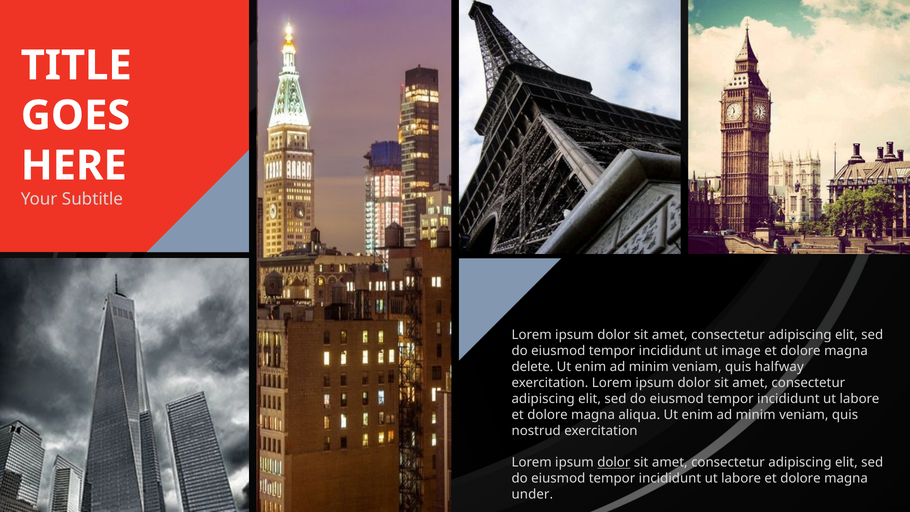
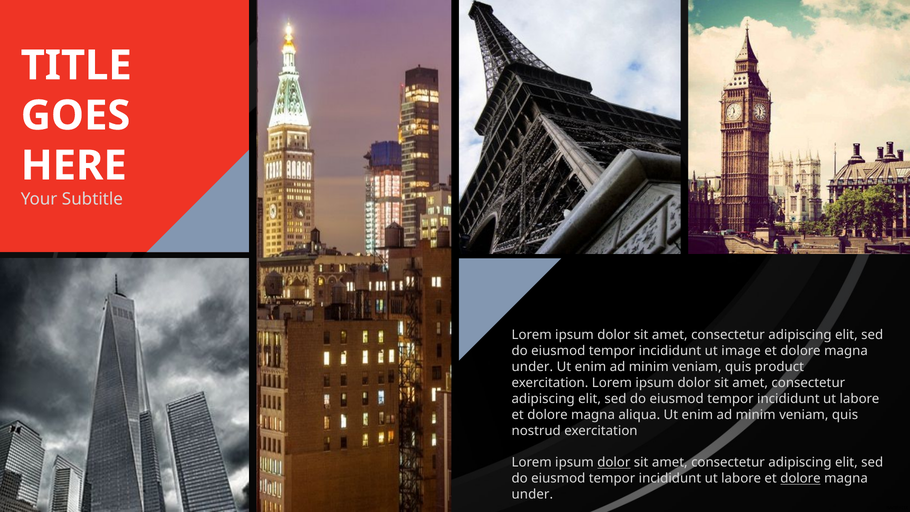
delete at (532, 367): delete -> under
halfway: halfway -> product
dolore at (800, 478) underline: none -> present
